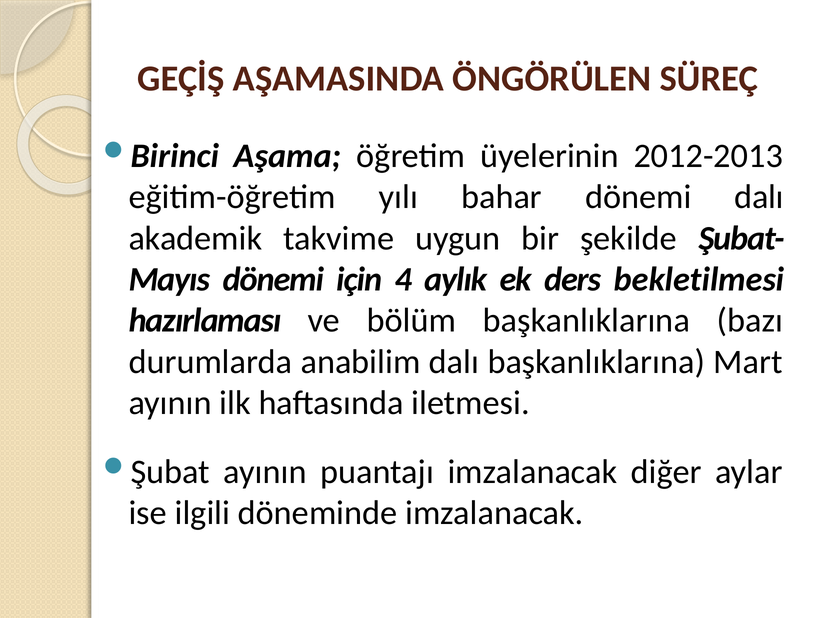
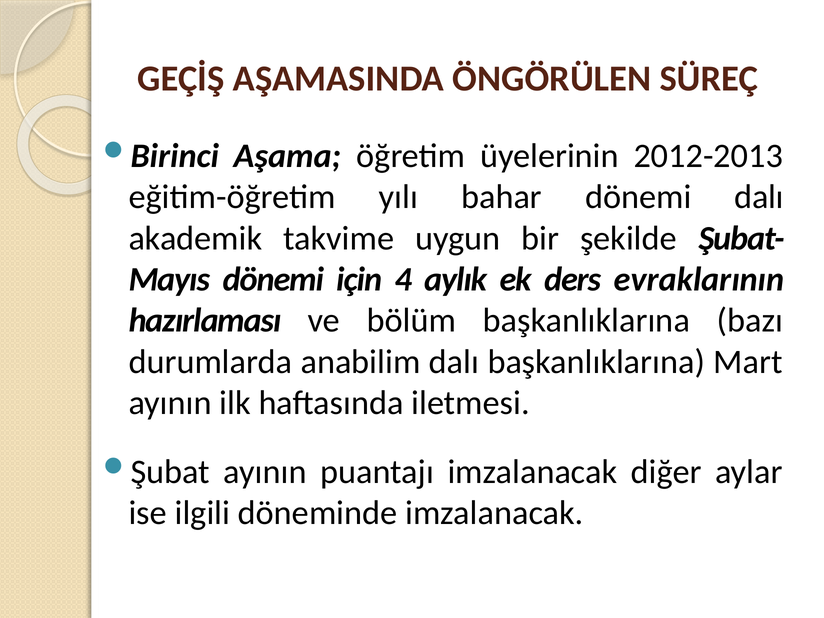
bekletilmesi: bekletilmesi -> evraklarının
